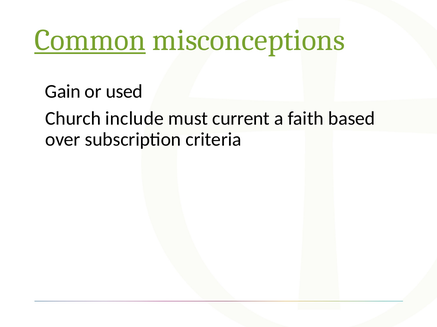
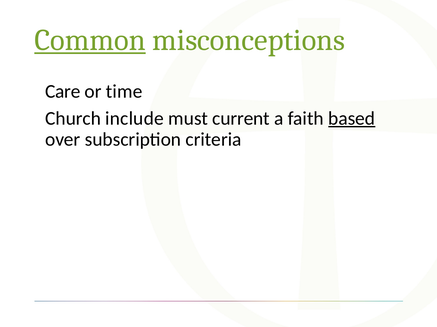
Gain: Gain -> Care
used: used -> time
based underline: none -> present
